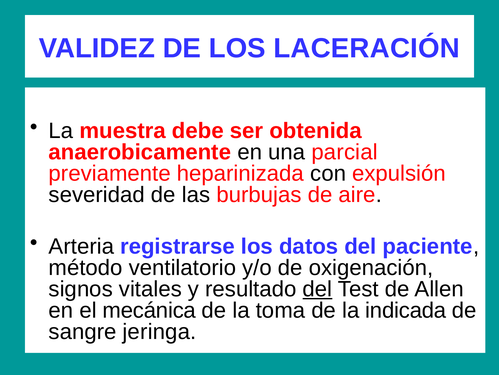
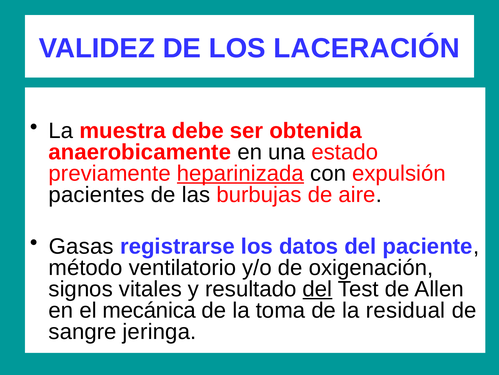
parcial: parcial -> estado
heparinizada underline: none -> present
severidad: severidad -> pacientes
Arteria: Arteria -> Gasas
indicada: indicada -> residual
